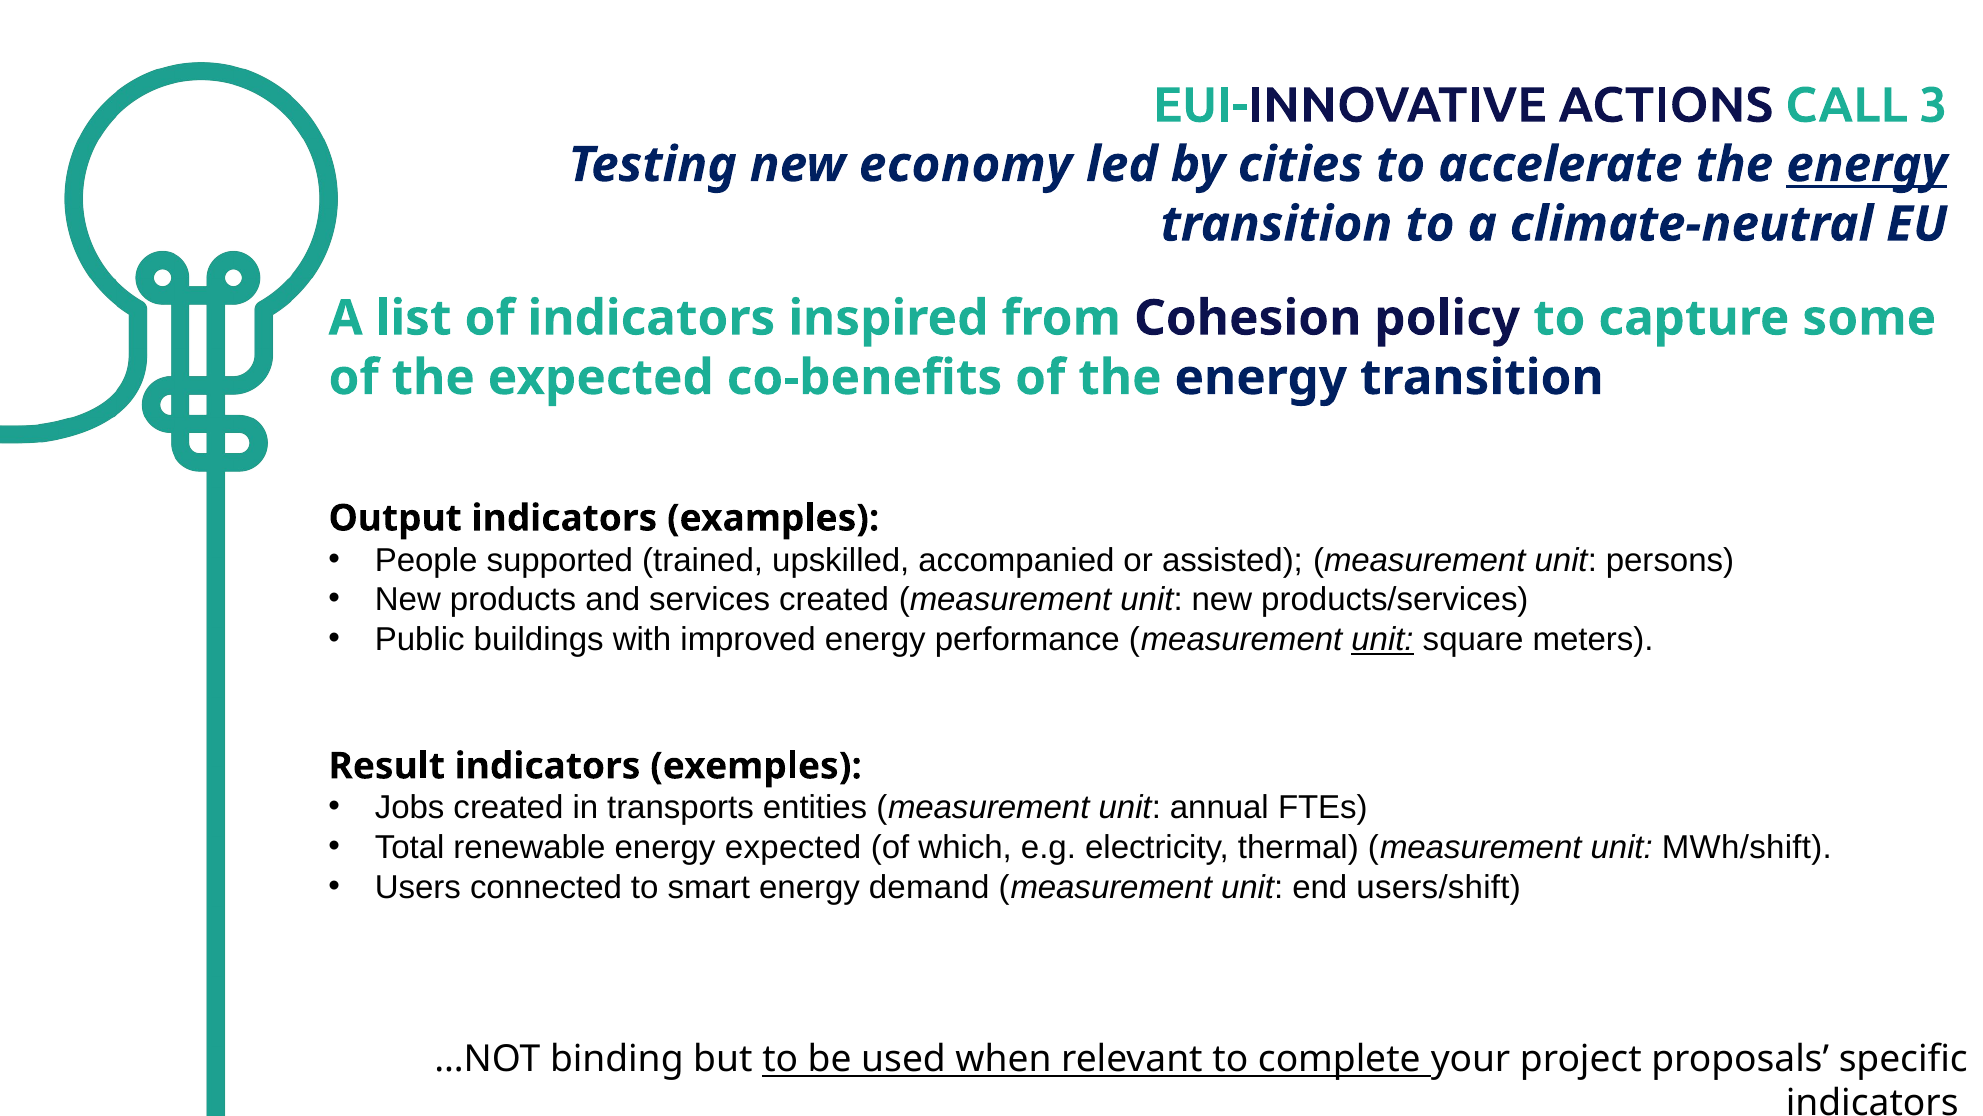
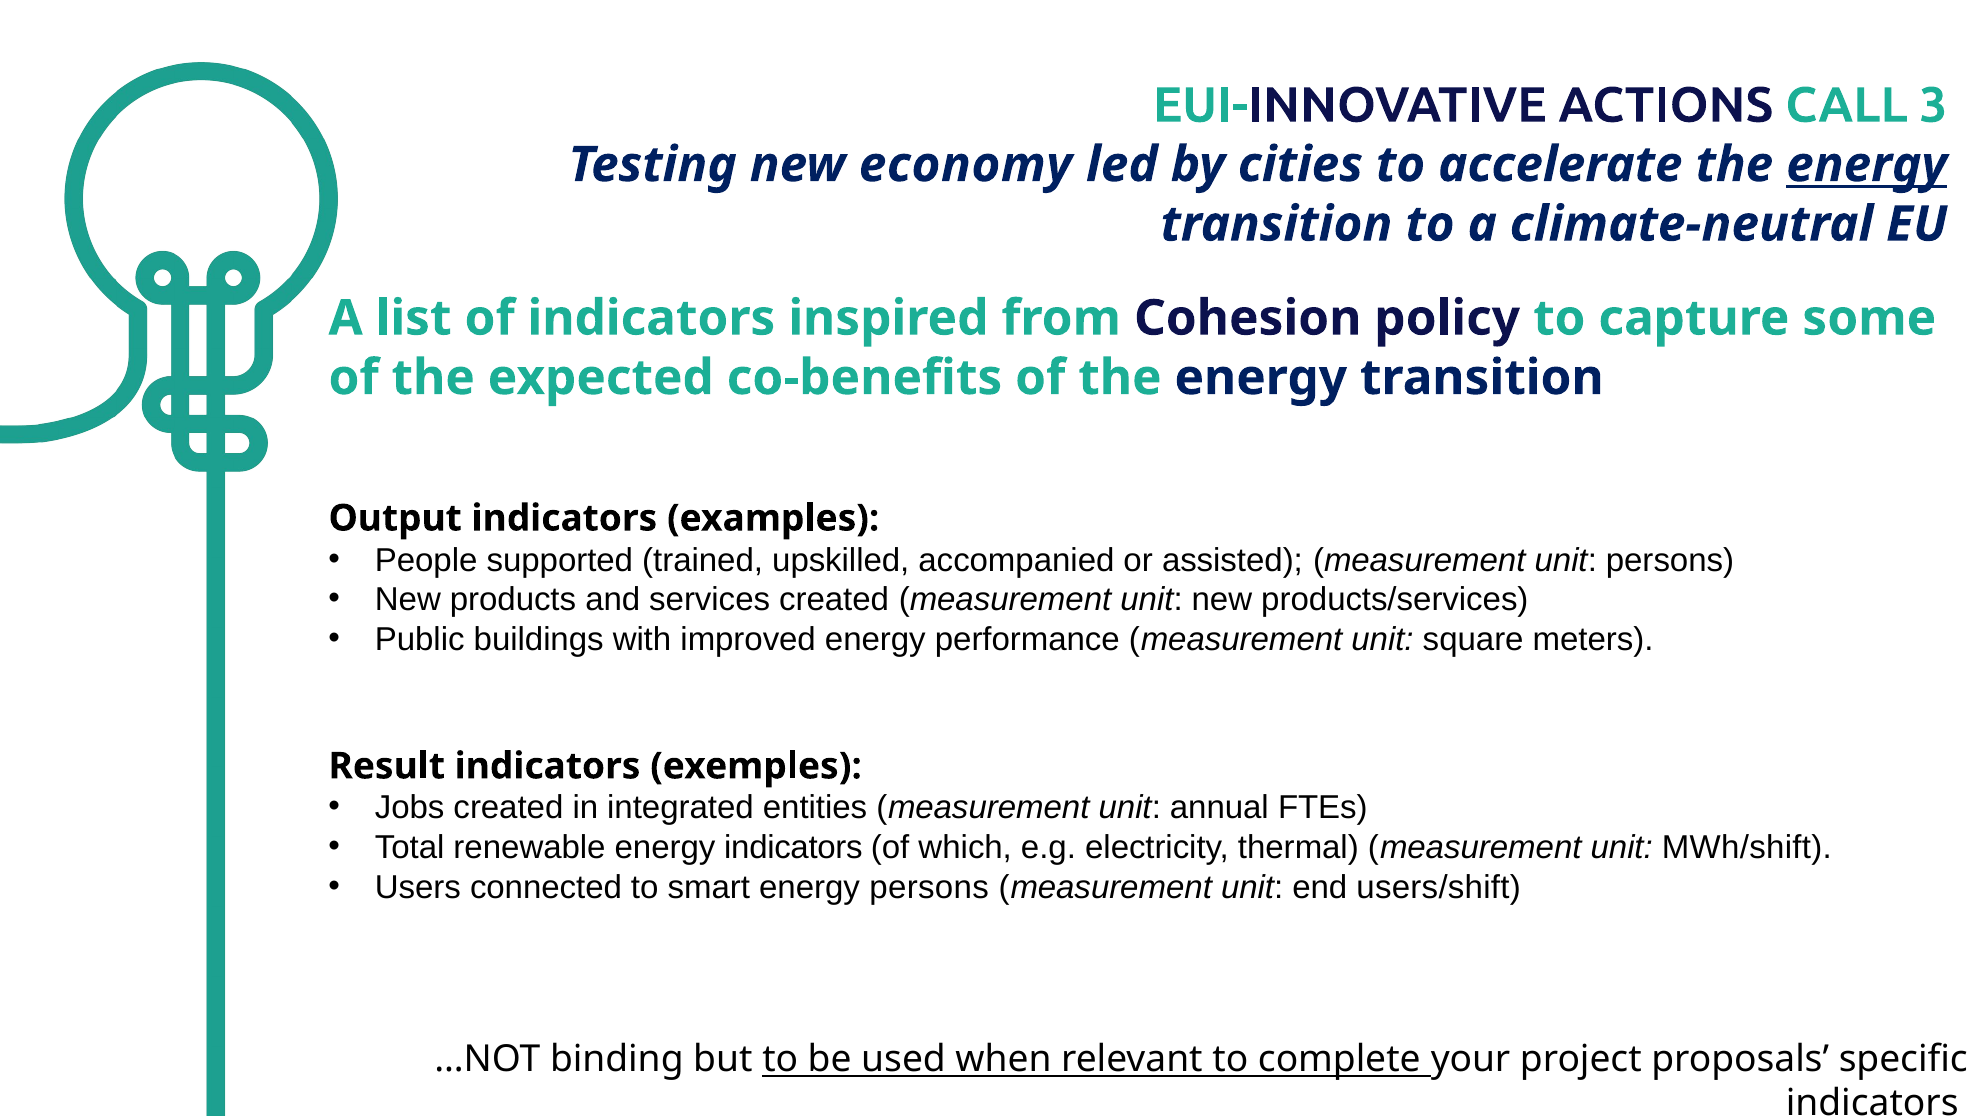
unit at (1383, 639) underline: present -> none
transports: transports -> integrated
energy expected: expected -> indicators
energy demand: demand -> persons
